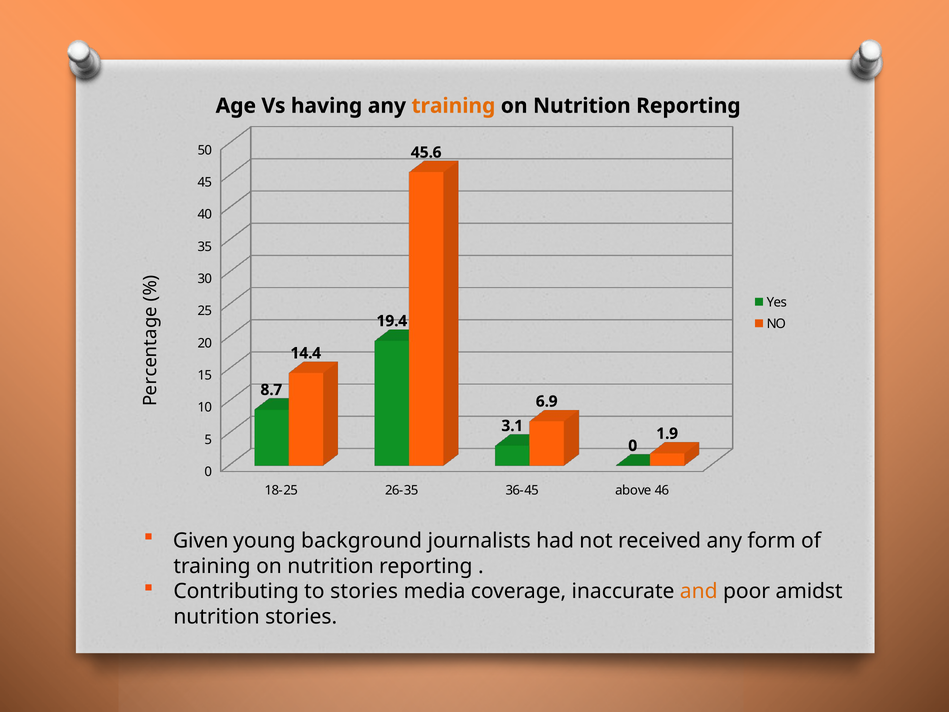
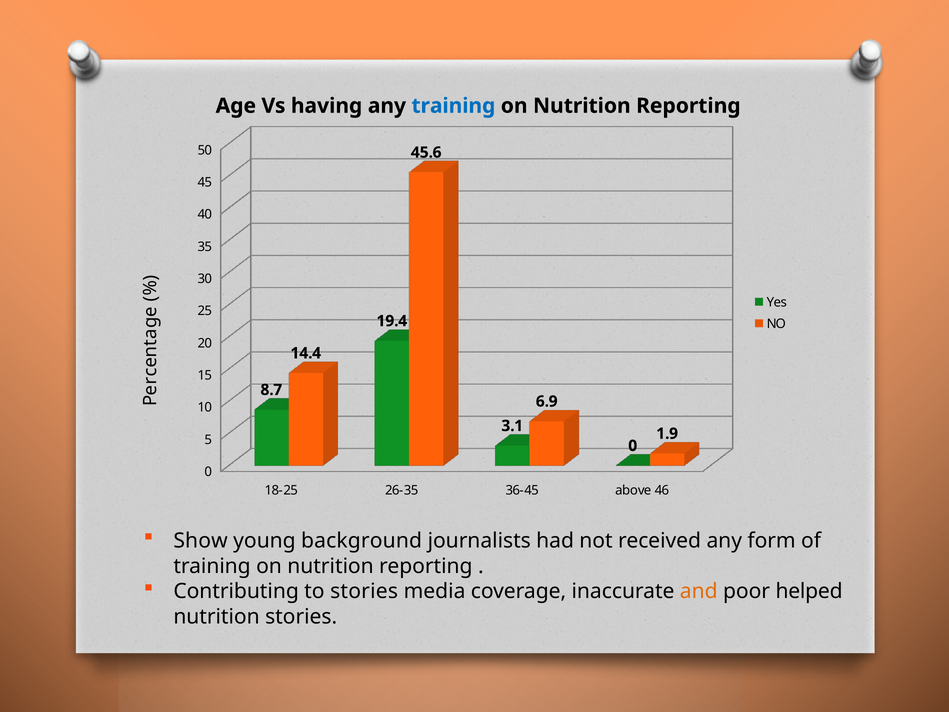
training at (453, 106) colour: orange -> blue
Given: Given -> Show
amidst: amidst -> helped
